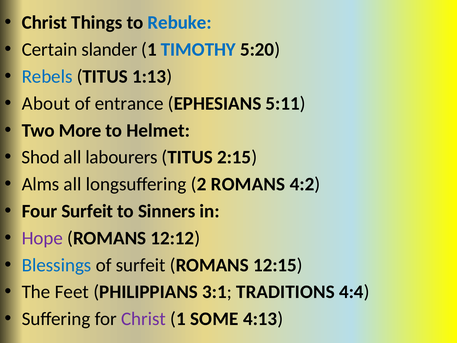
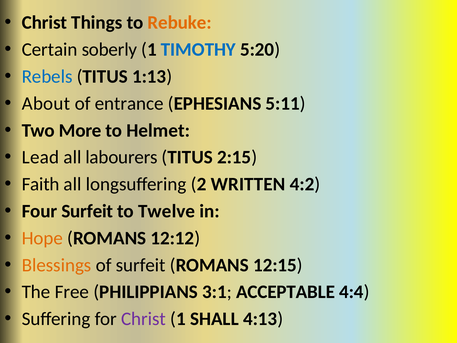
Rebuke colour: blue -> orange
slander: slander -> soberly
Shod: Shod -> Lead
Alms: Alms -> Faith
2 ROMANS: ROMANS -> WRITTEN
Sinners: Sinners -> Twelve
Hope colour: purple -> orange
Blessings colour: blue -> orange
Feet: Feet -> Free
TRADITIONS: TRADITIONS -> ACCEPTABLE
SOME: SOME -> SHALL
